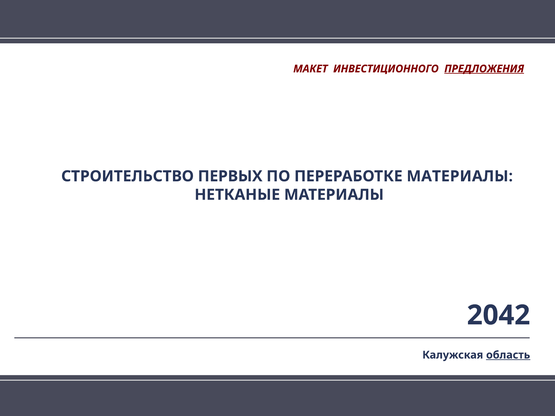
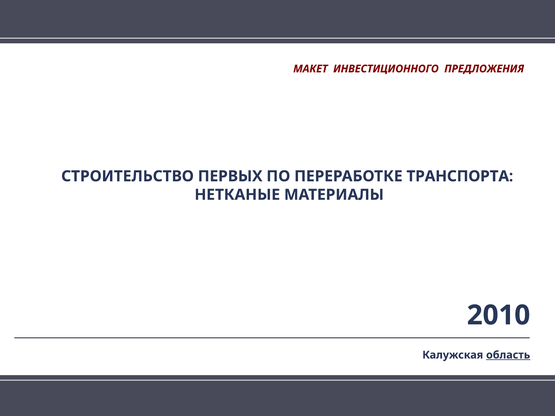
ПРЕДЛОЖЕНИЯ underline: present -> none
ПЕРЕРАБОТКЕ МАТЕРИАЛЫ: МАТЕРИАЛЫ -> ТРАНСПОРТА
2042: 2042 -> 2010
